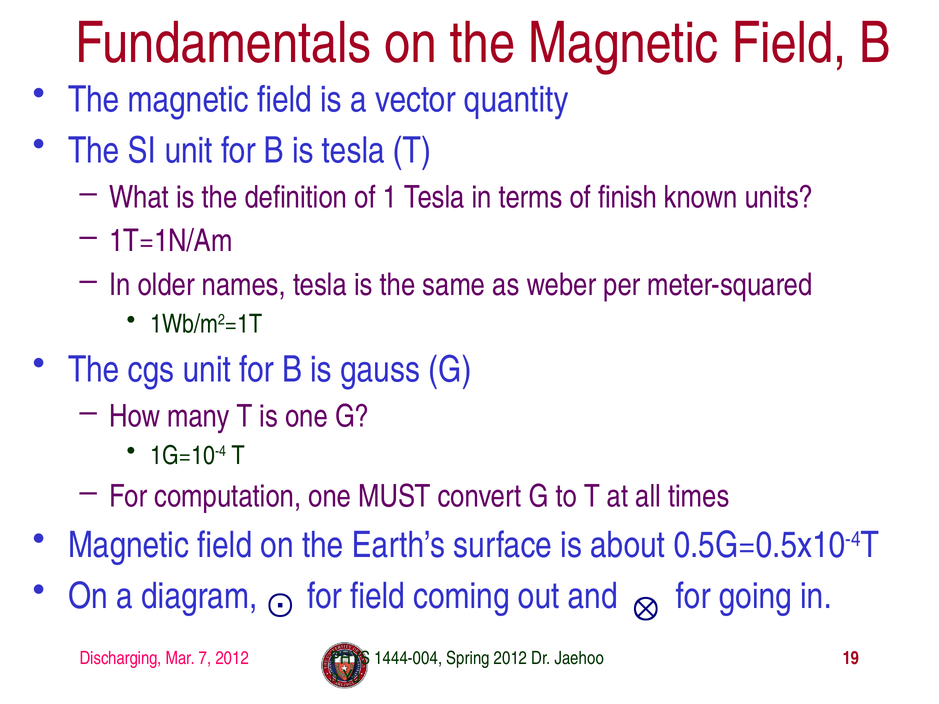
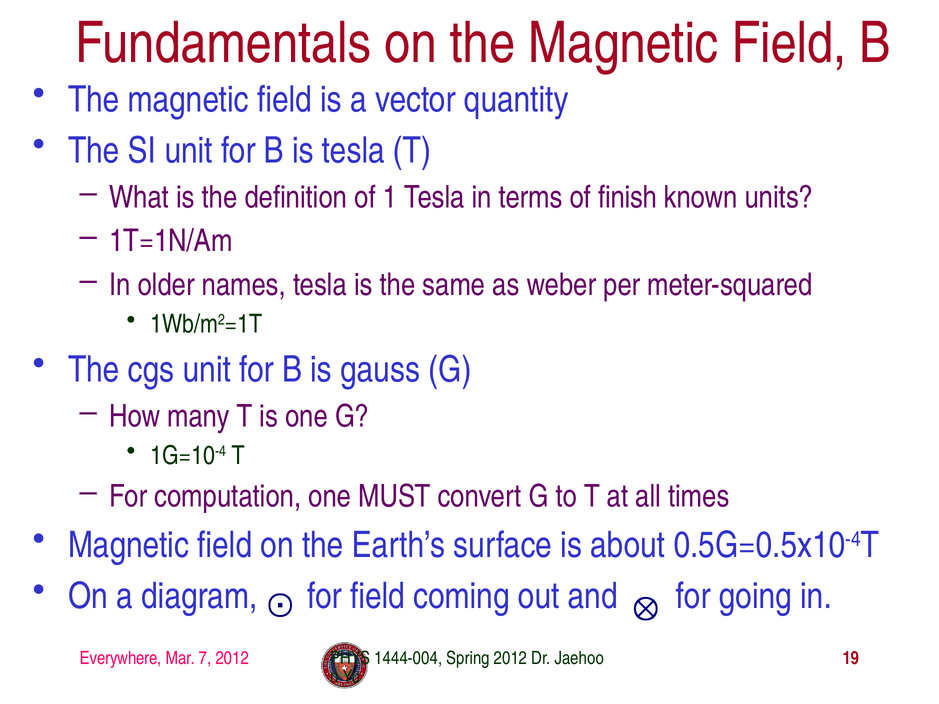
Discharging: Discharging -> Everywhere
